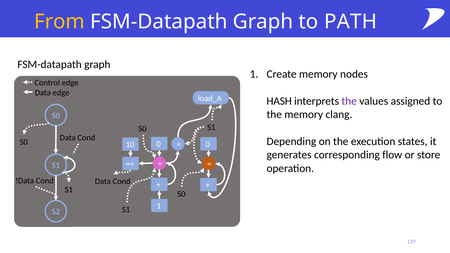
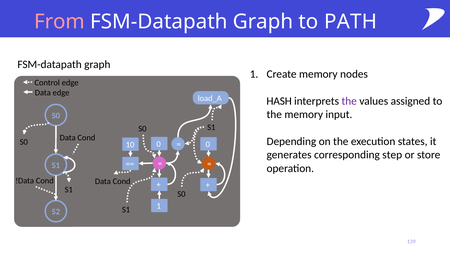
From colour: yellow -> pink
clang: clang -> input
flow: flow -> step
